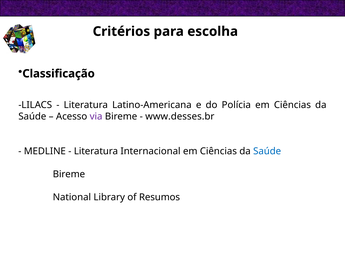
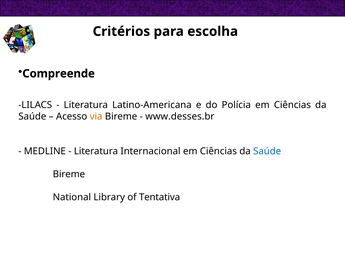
Classificação: Classificação -> Compreende
via colour: purple -> orange
Resumos: Resumos -> Tentativa
